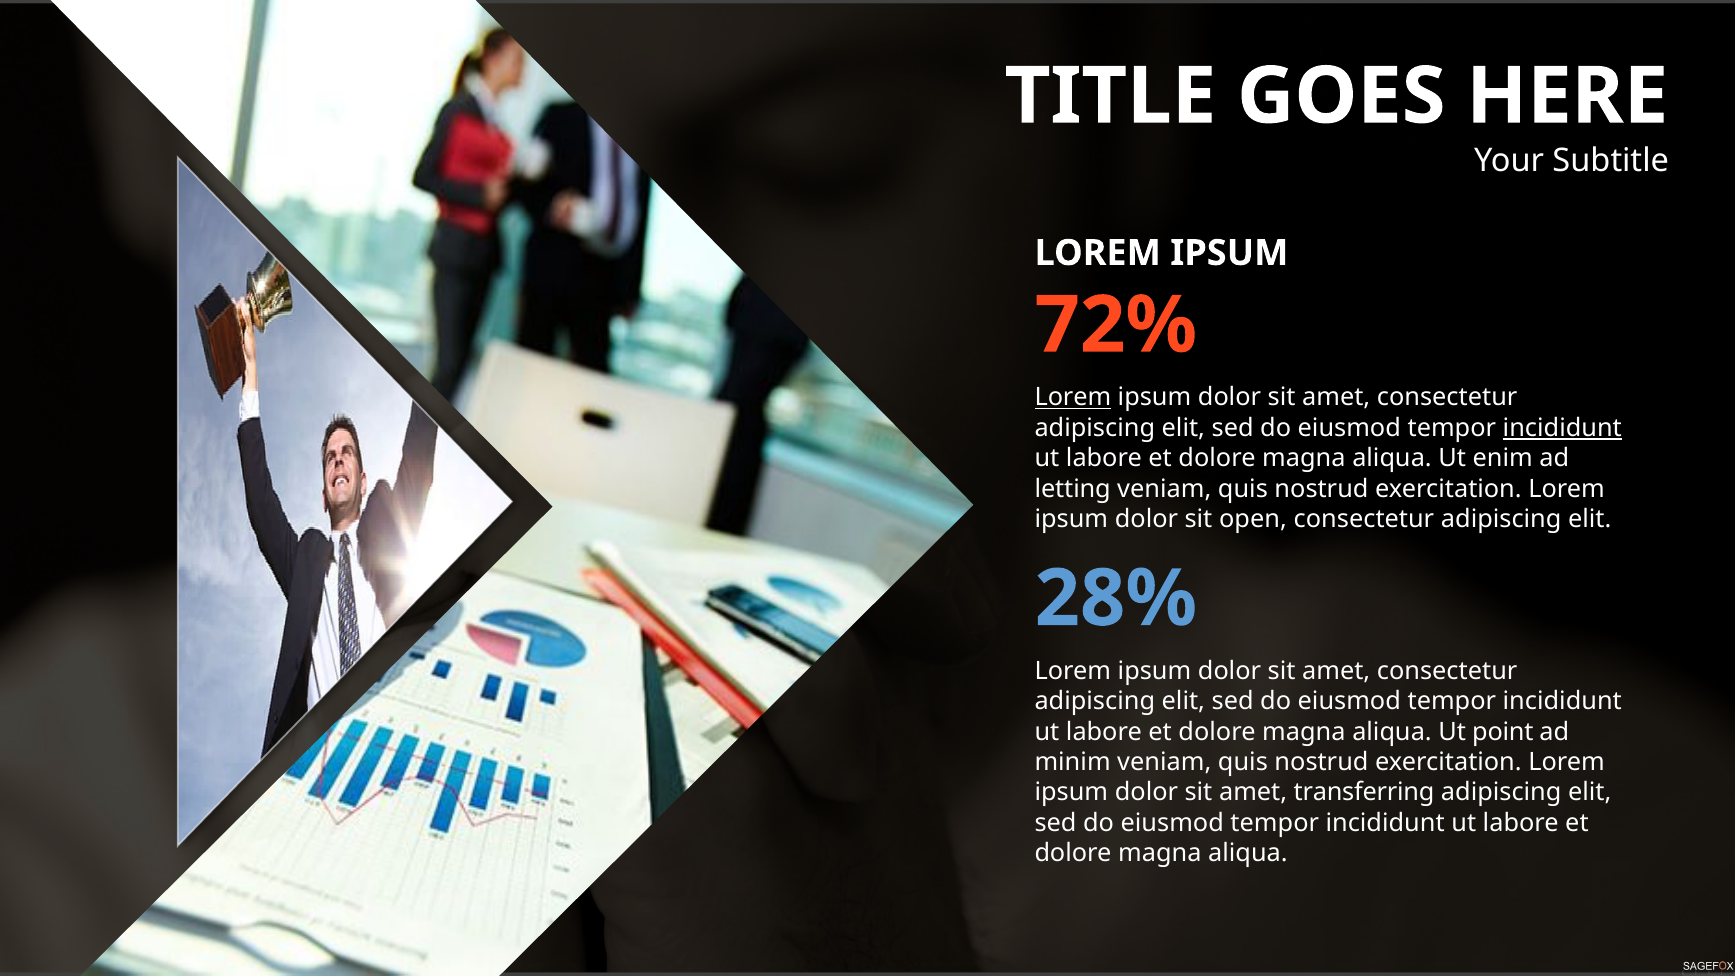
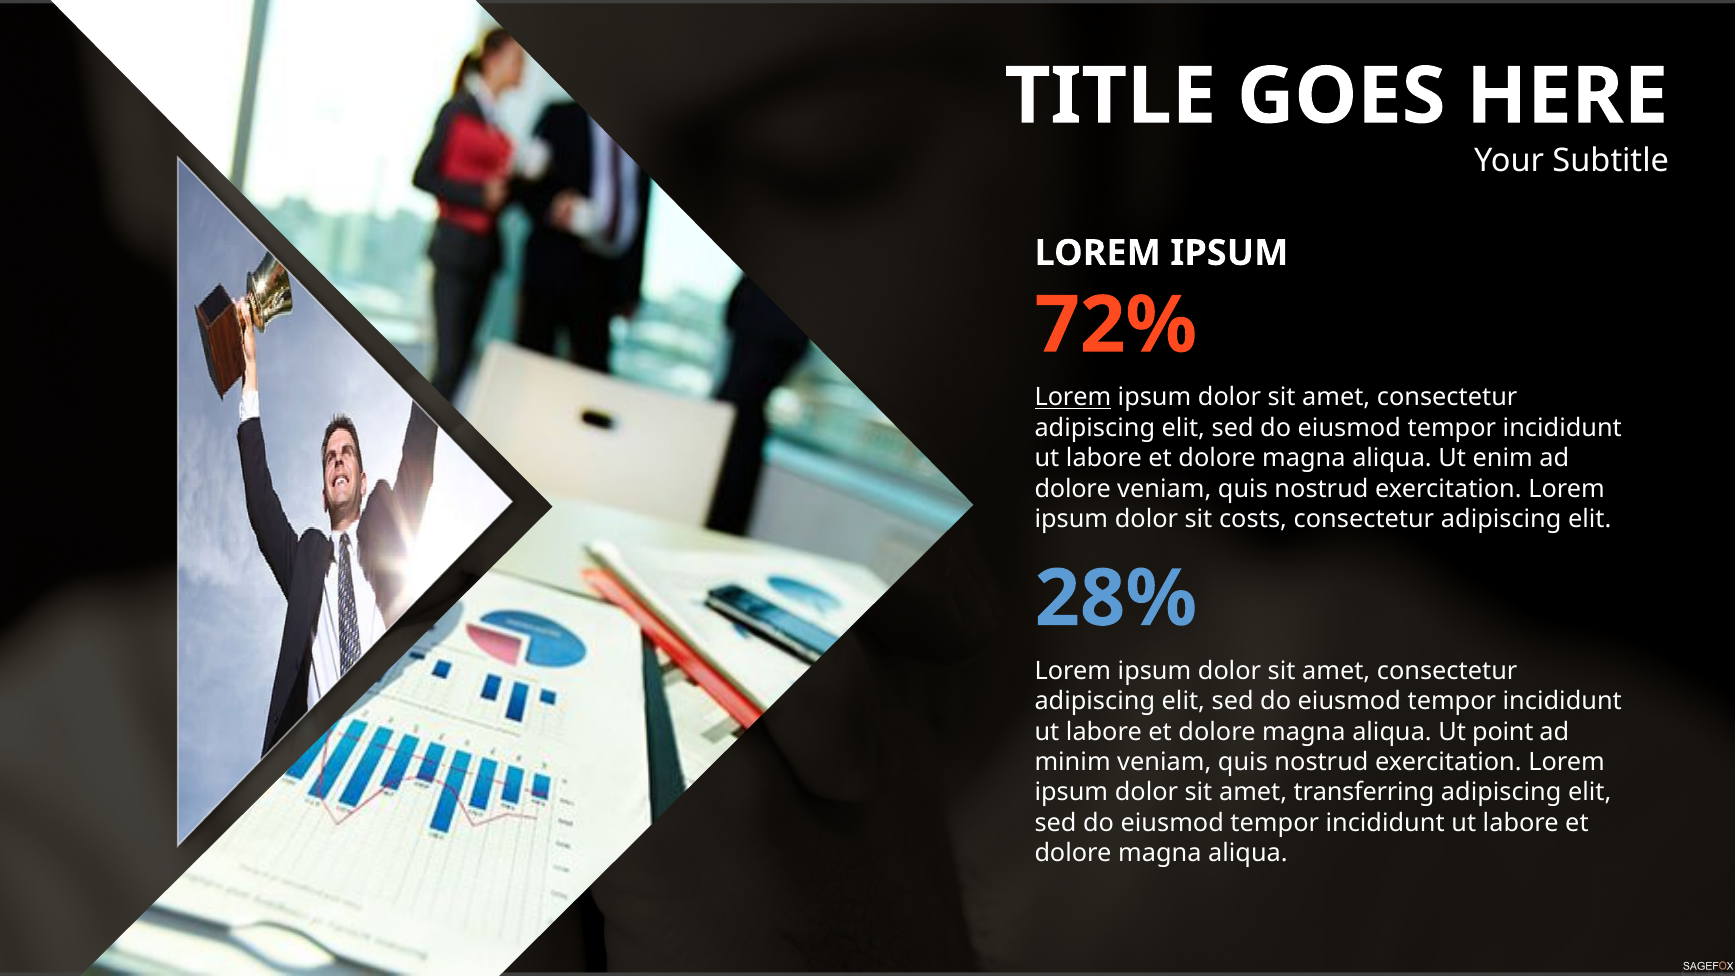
incididunt at (1562, 428) underline: present -> none
letting at (1073, 489): letting -> dolore
open: open -> costs
